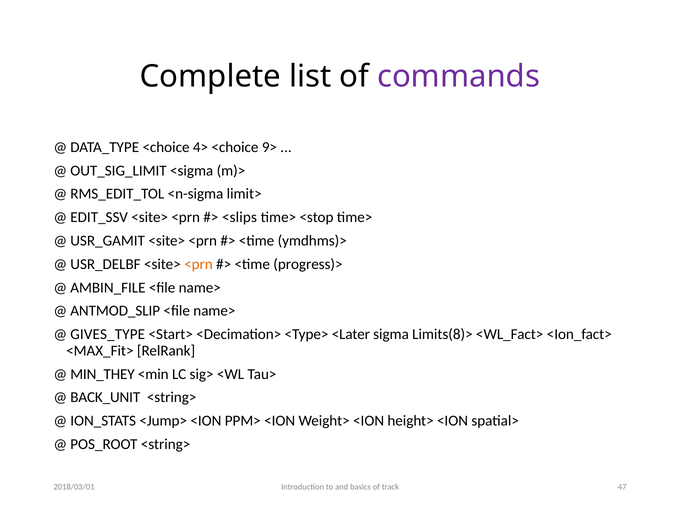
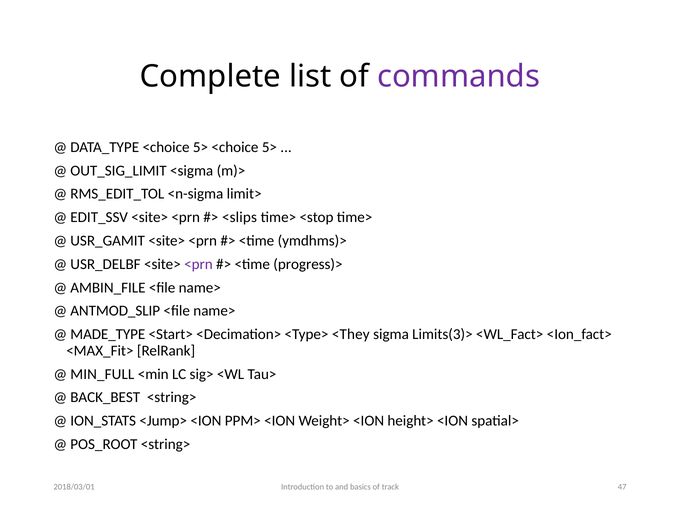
DATA_TYPE <choice 4>: 4> -> 5>
9> at (269, 147): 9> -> 5>
<prn at (198, 264) colour: orange -> purple
GIVES_TYPE: GIVES_TYPE -> MADE_TYPE
<Later: <Later -> <They
Limits(8)>: Limits(8)> -> Limits(3)>
MIN_THEY: MIN_THEY -> MIN_FULL
BACK_UNIT: BACK_UNIT -> BACK_BEST
